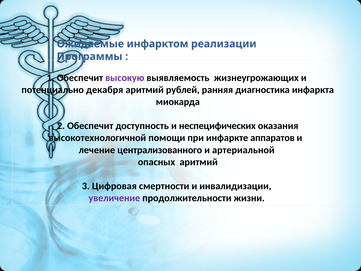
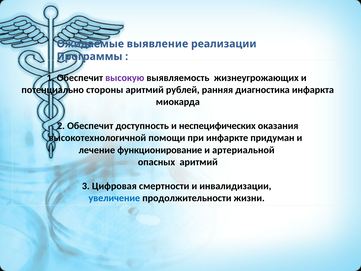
инфарктом: инфарктом -> выявление
декабря: декабря -> стороны
аппаратов: аппаратов -> придуман
централизованного: централизованного -> функционирование
увеличение colour: purple -> blue
